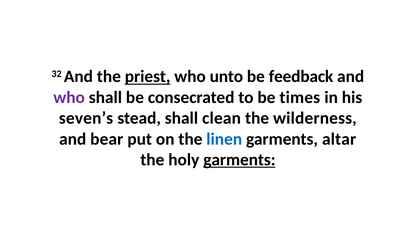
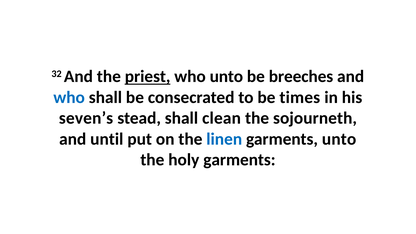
feedback: feedback -> breeches
who at (69, 97) colour: purple -> blue
wilderness: wilderness -> sojourneth
bear: bear -> until
garments altar: altar -> unto
garments at (239, 160) underline: present -> none
